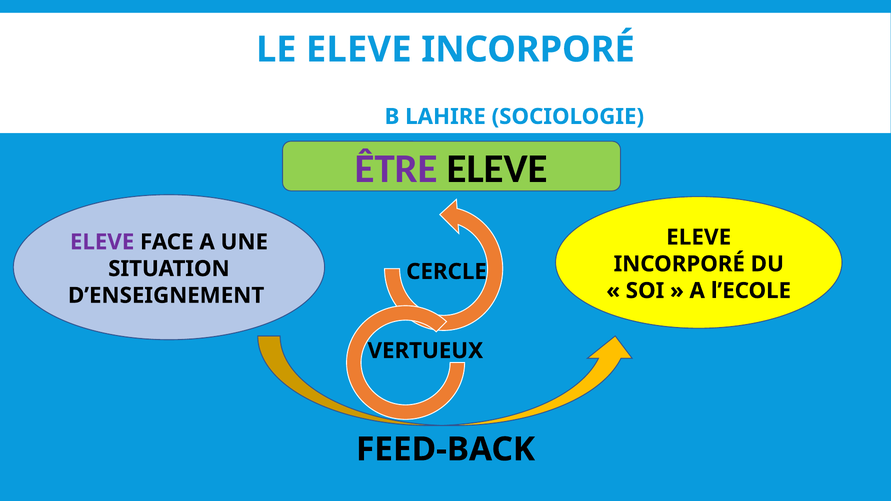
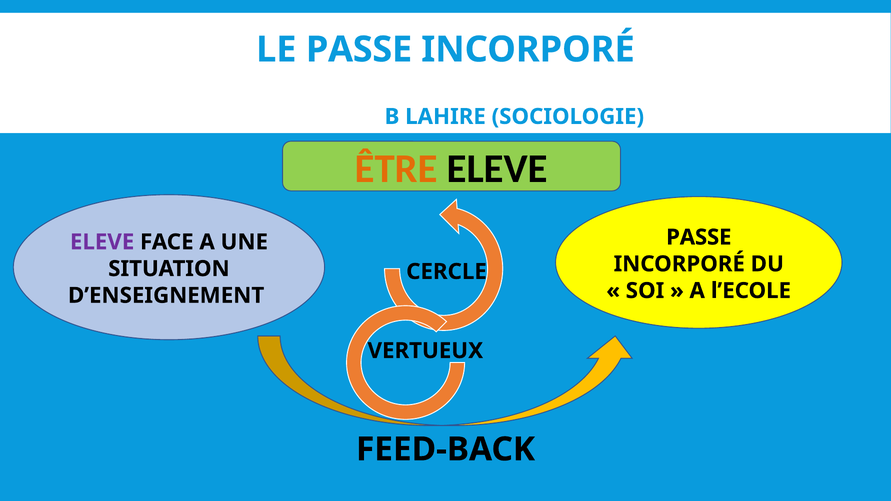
LE ELEVE: ELEVE -> PASSE
ÊTRE colour: purple -> orange
ELEVE at (699, 237): ELEVE -> PASSE
